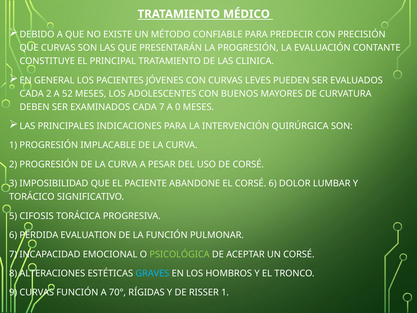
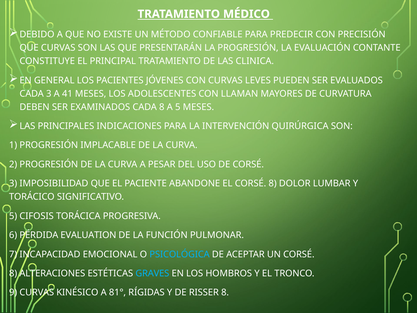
CADA 2: 2 -> 3
52: 52 -> 41
BUENOS: BUENOS -> LLAMAN
CADA 7: 7 -> 8
A 0: 0 -> 5
EL CORSÉ 6: 6 -> 8
PSICOLÓGICA colour: light green -> light blue
CURVAS FUNCIÓN: FUNCIÓN -> KINÉSICO
70°: 70° -> 81°
RISSER 1: 1 -> 8
